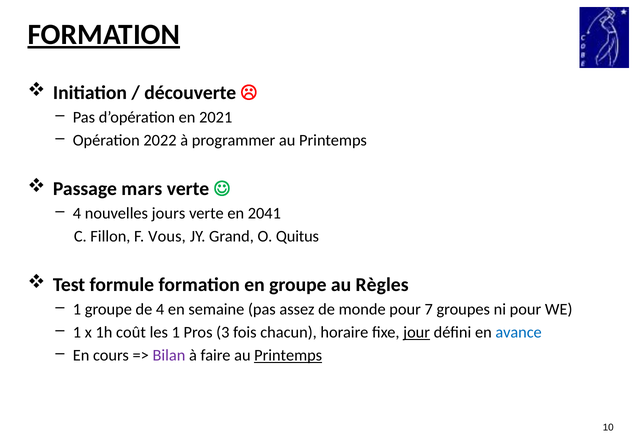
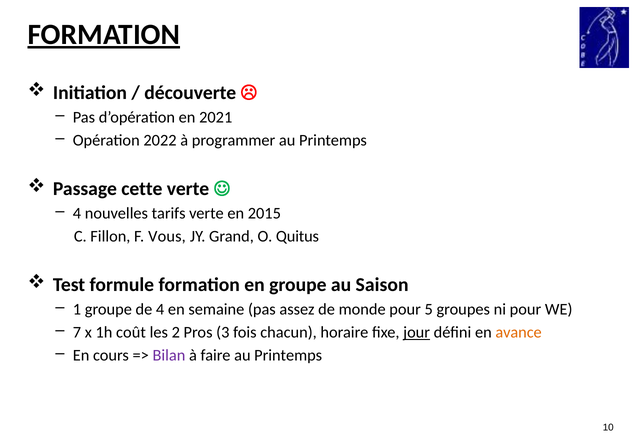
mars: mars -> cette
jours: jours -> tarifs
2041: 2041 -> 2015
Règles: Règles -> Saison
7: 7 -> 5
1 at (77, 332): 1 -> 7
les 1: 1 -> 2
avance colour: blue -> orange
Printemps at (288, 355) underline: present -> none
